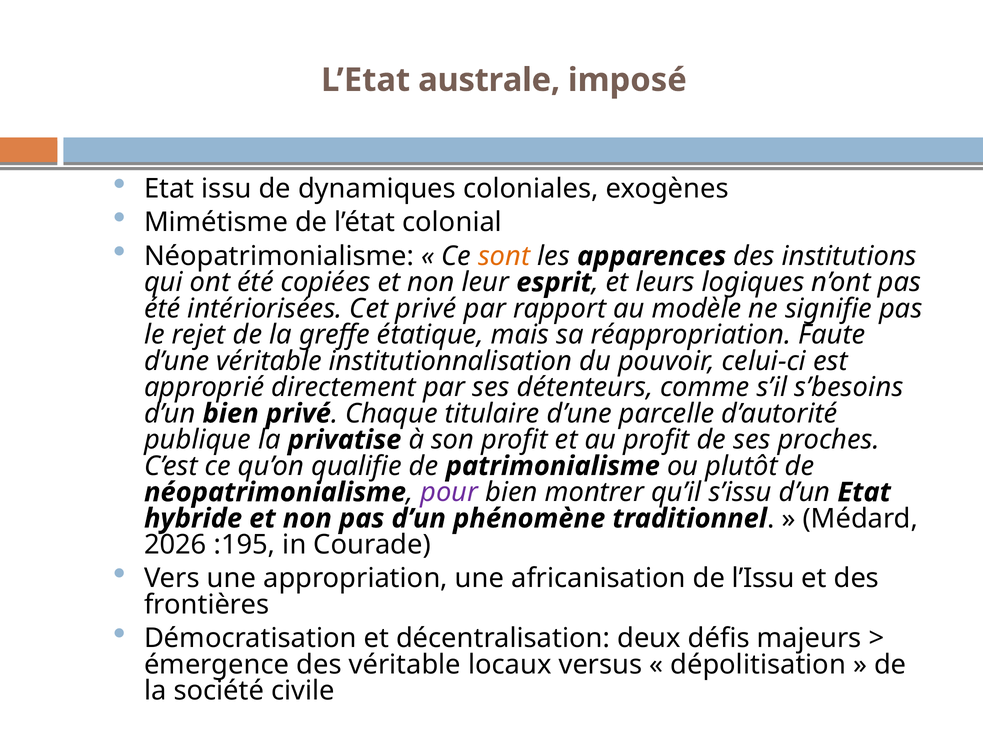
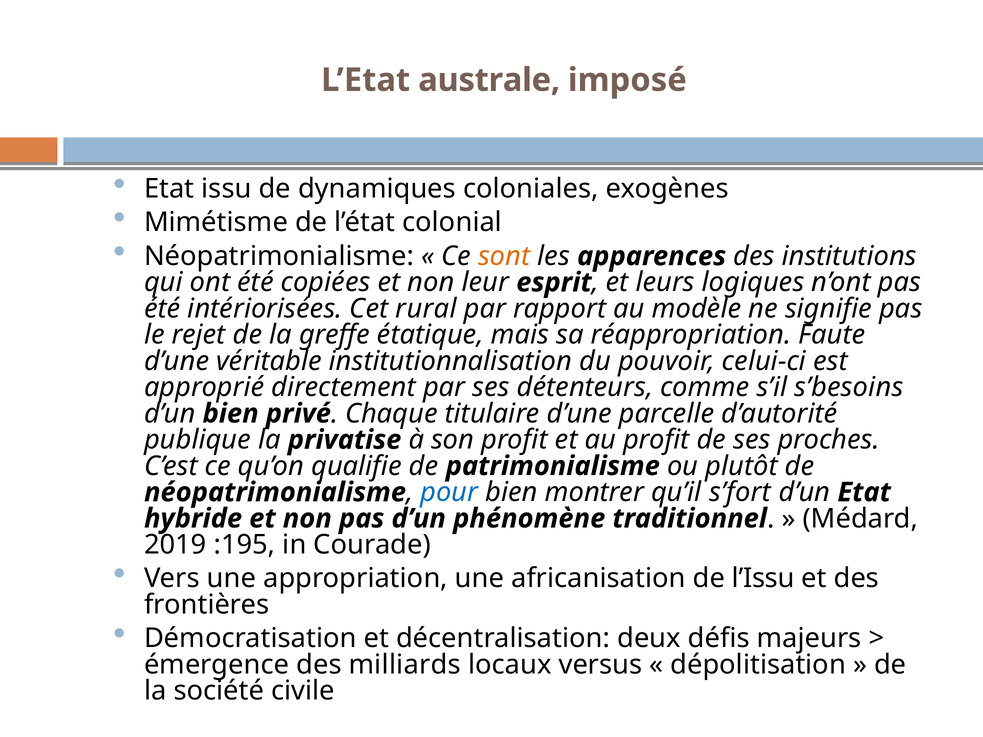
Cet privé: privé -> rural
pour colour: purple -> blue
s’issu: s’issu -> s’fort
2026: 2026 -> 2019
des véritable: véritable -> milliards
